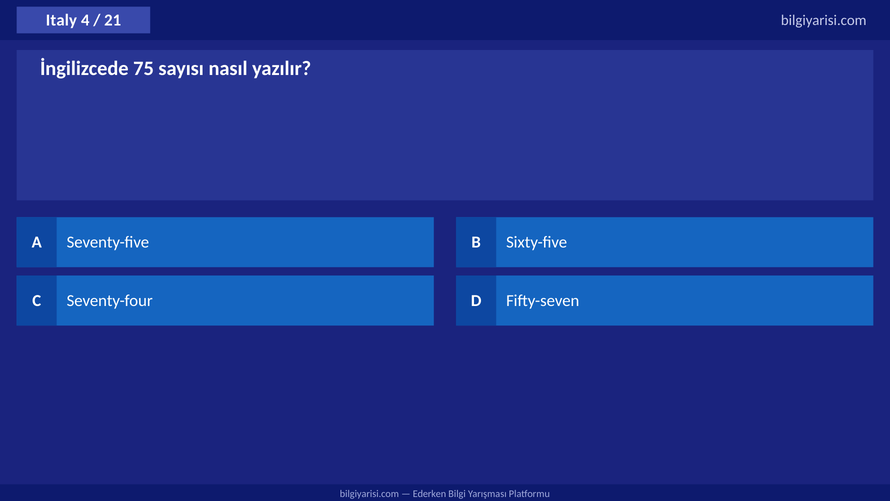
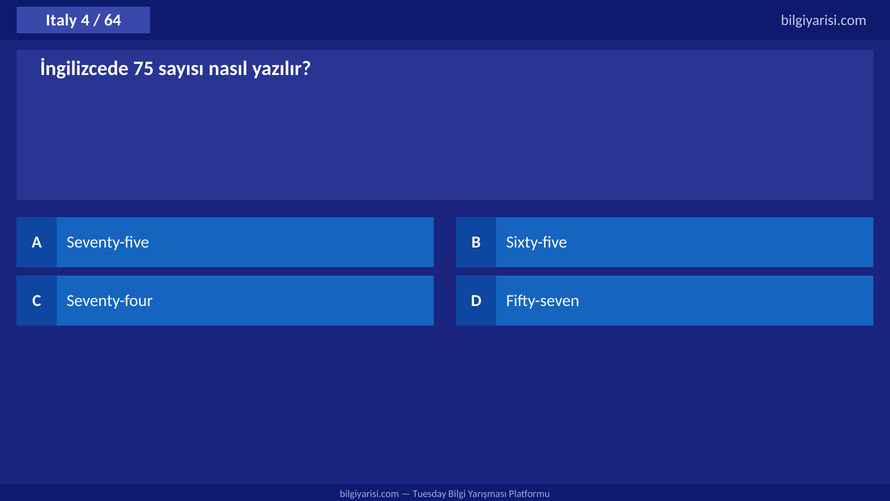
21: 21 -> 64
Ederken: Ederken -> Tuesday
